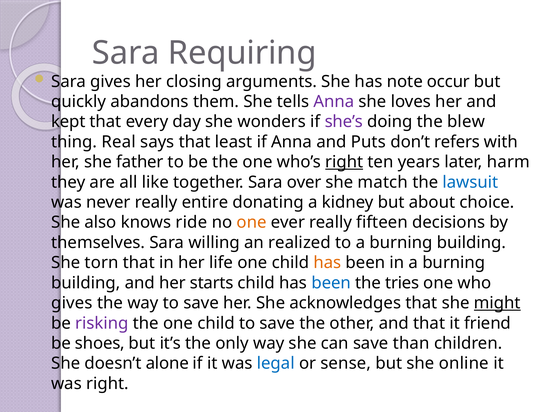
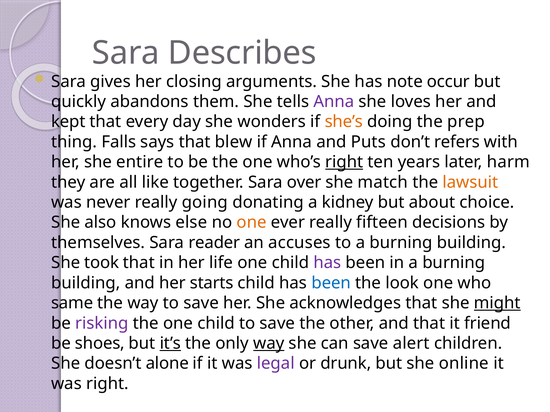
Requiring: Requiring -> Describes
she’s colour: purple -> orange
blew: blew -> prep
Real: Real -> Falls
least: least -> blew
father: father -> entire
lawsuit colour: blue -> orange
entire: entire -> going
ride: ride -> else
willing: willing -> reader
realized: realized -> accuses
torn: torn -> took
has at (327, 263) colour: orange -> purple
tries: tries -> look
gives at (72, 303): gives -> same
it’s underline: none -> present
way at (269, 344) underline: none -> present
than: than -> alert
legal colour: blue -> purple
sense: sense -> drunk
